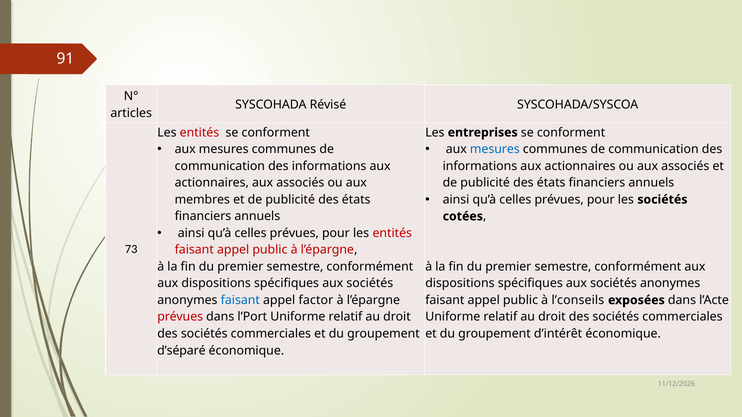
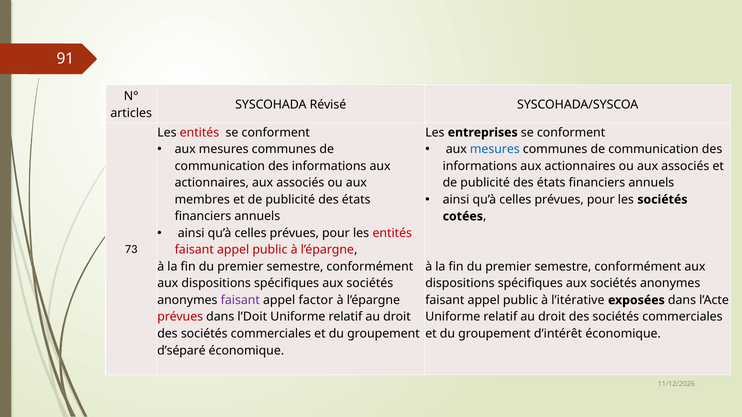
faisant at (240, 300) colour: blue -> purple
l’conseils: l’conseils -> l’itérative
l’Port: l’Port -> l’Doit
